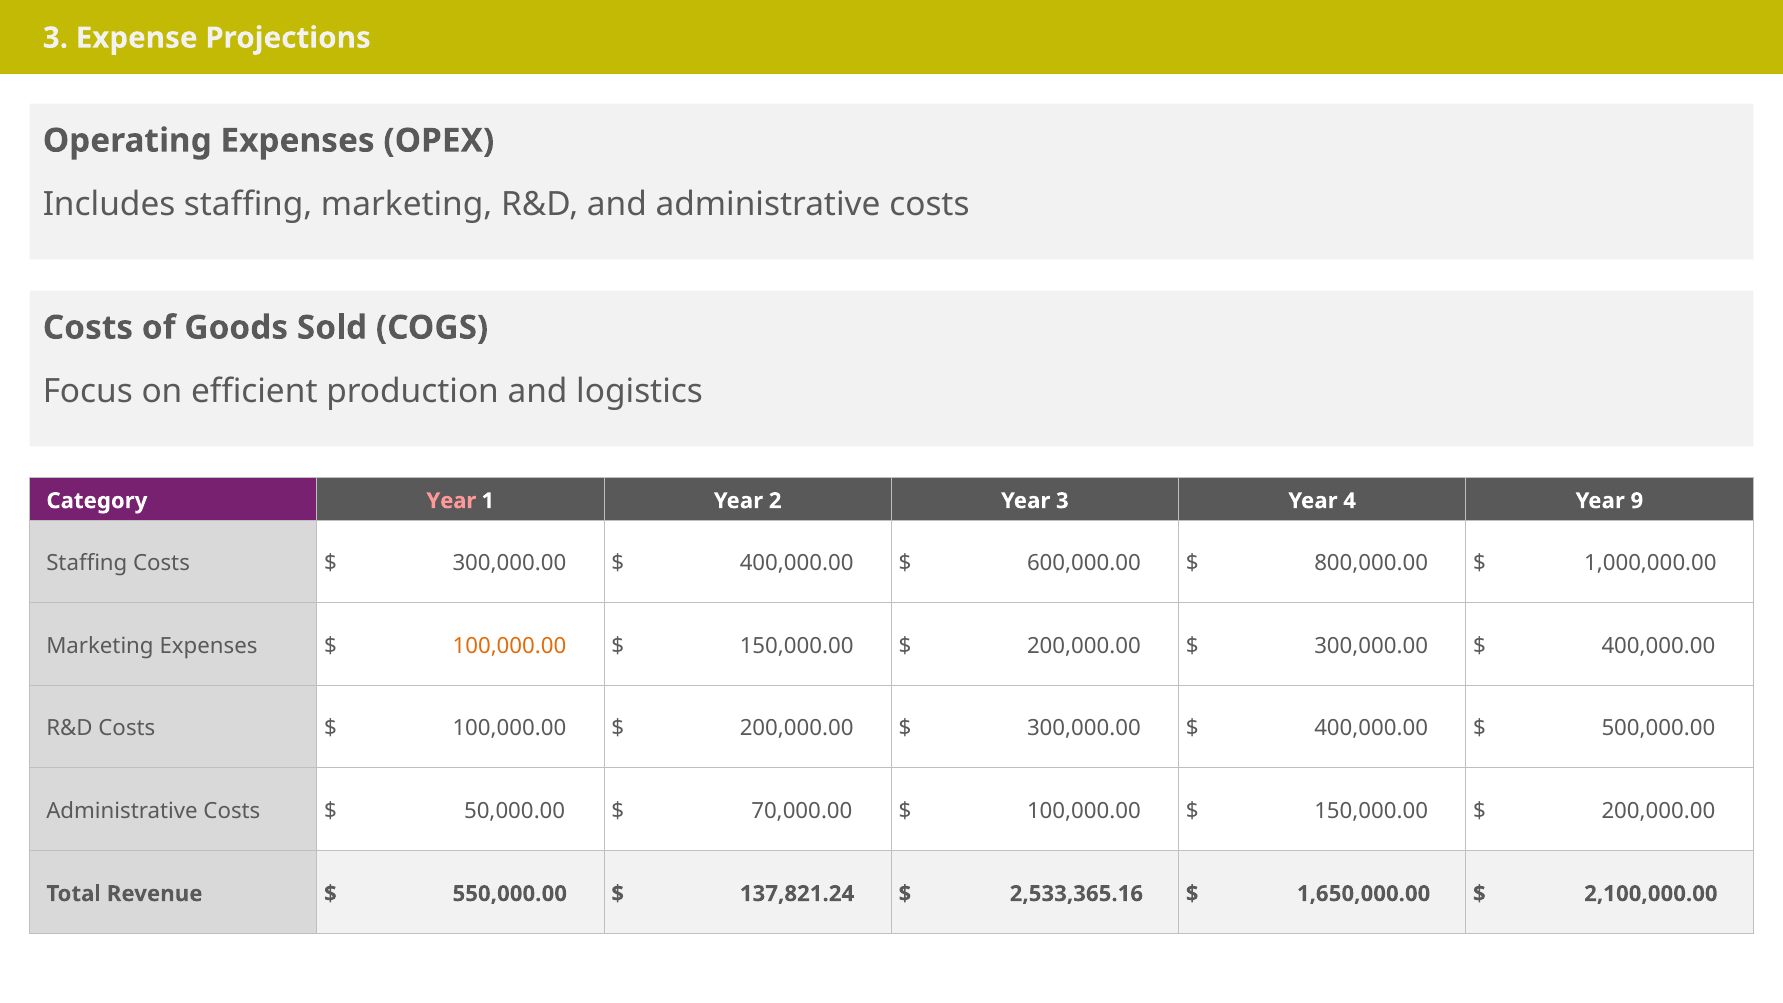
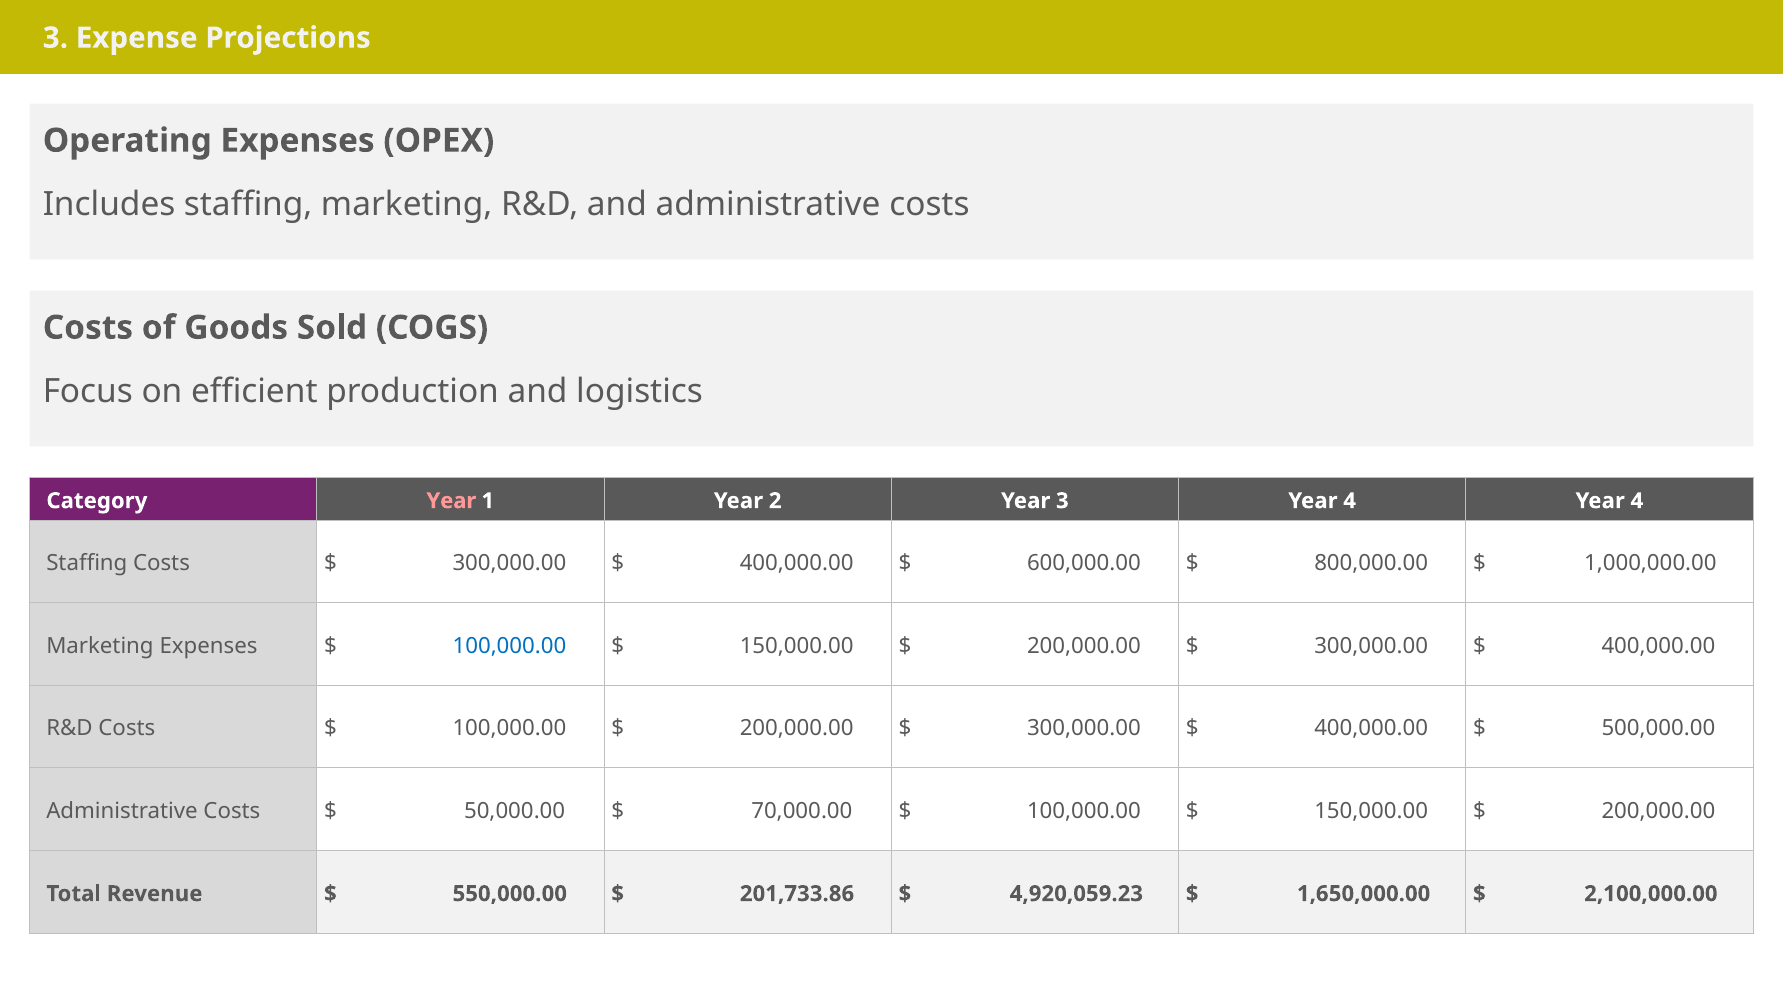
4 Year 9: 9 -> 4
100,000.00 at (509, 646) colour: orange -> blue
137,821.24: 137,821.24 -> 201,733.86
2,533,365.16: 2,533,365.16 -> 4,920,059.23
